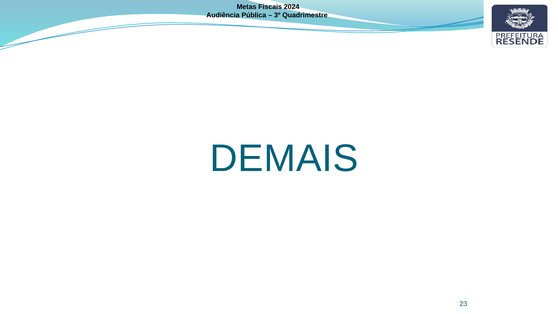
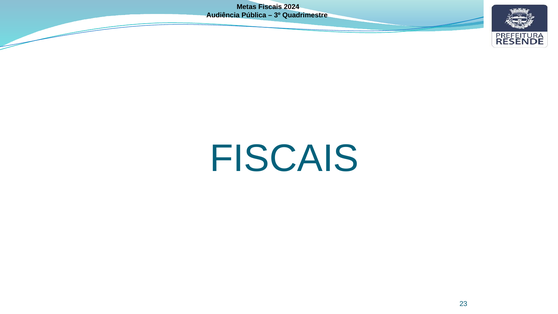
DEMAIS at (284, 159): DEMAIS -> FISCAIS
